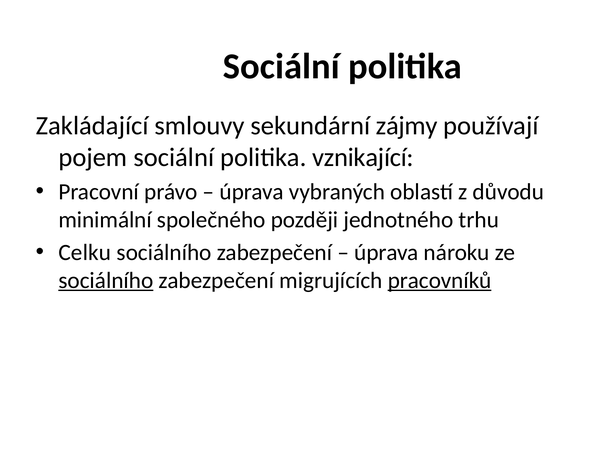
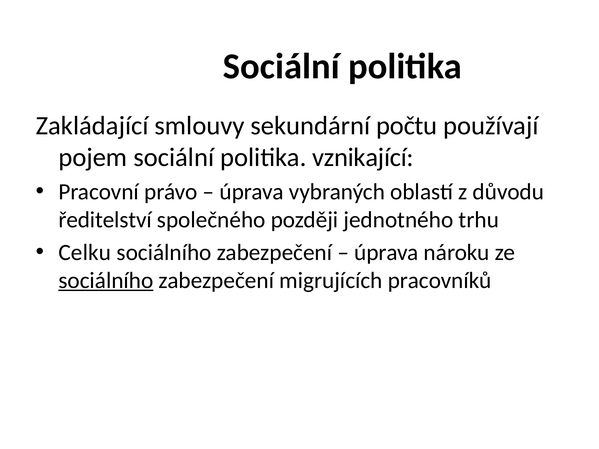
zájmy: zájmy -> počtu
minimální: minimální -> ředitelství
pracovníků underline: present -> none
